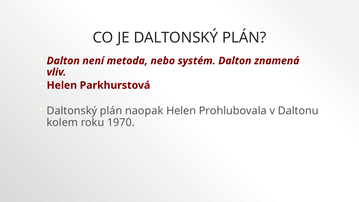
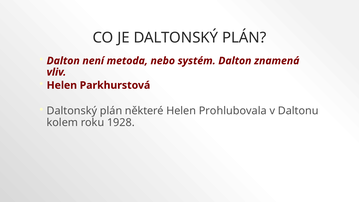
naopak: naopak -> některé
1970: 1970 -> 1928
